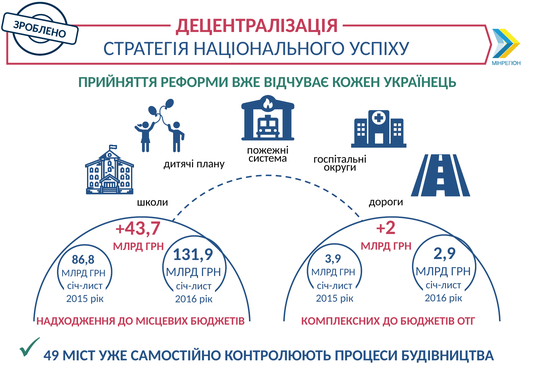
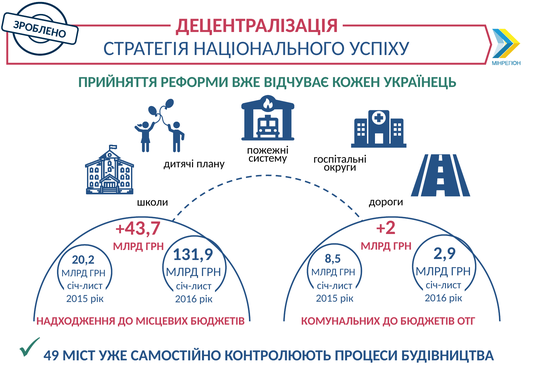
система: система -> систему
3,9: 3,9 -> 8,5
86,8: 86,8 -> 20,2
КОМПЛЕКСНИХ: КОМПЛЕКСНИХ -> КОМУНАЛЬНИХ
